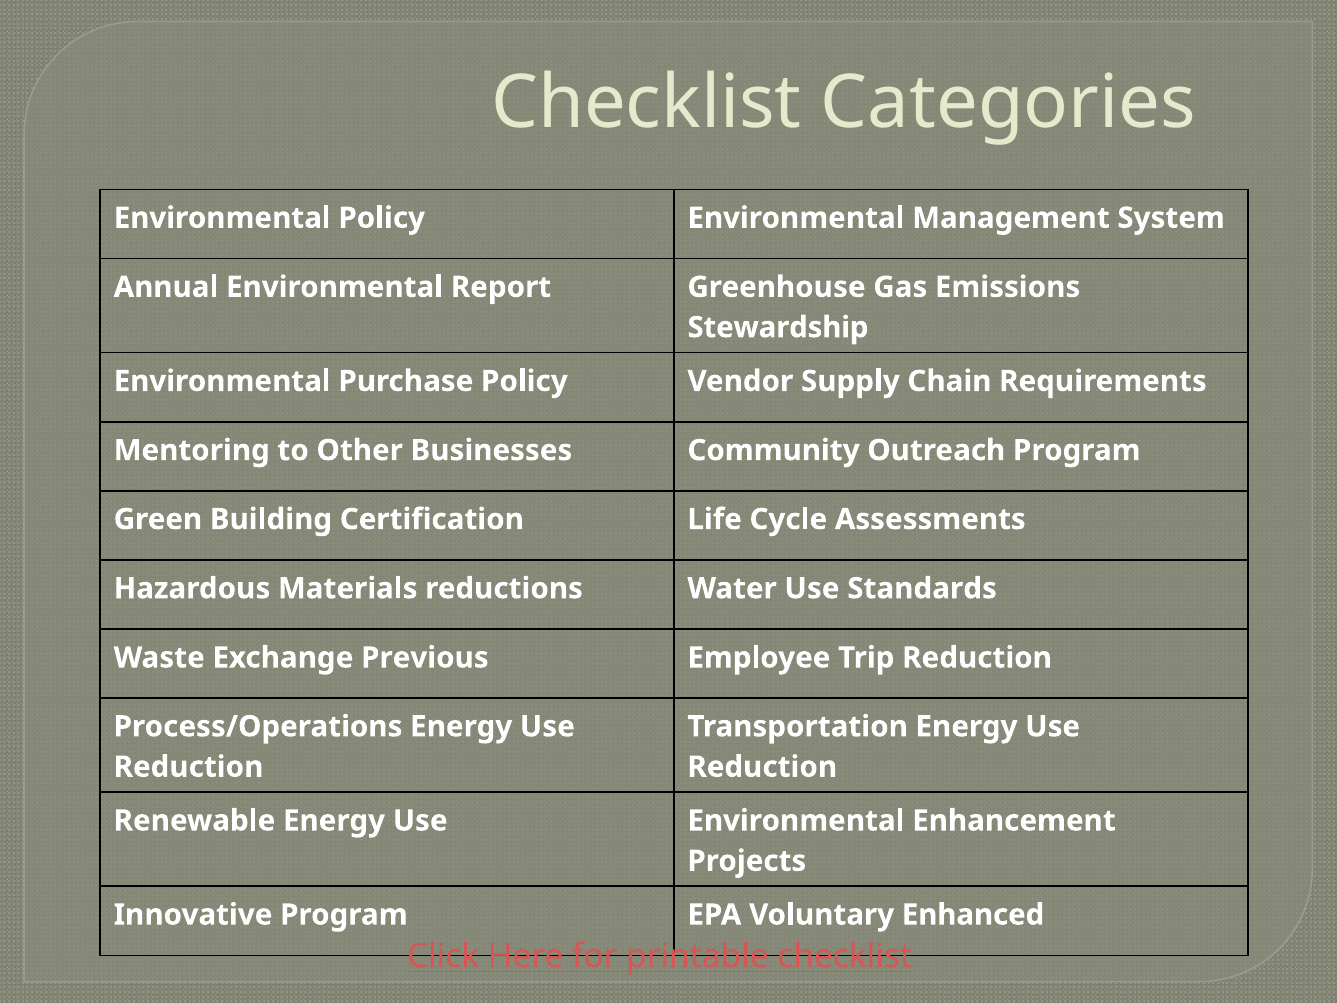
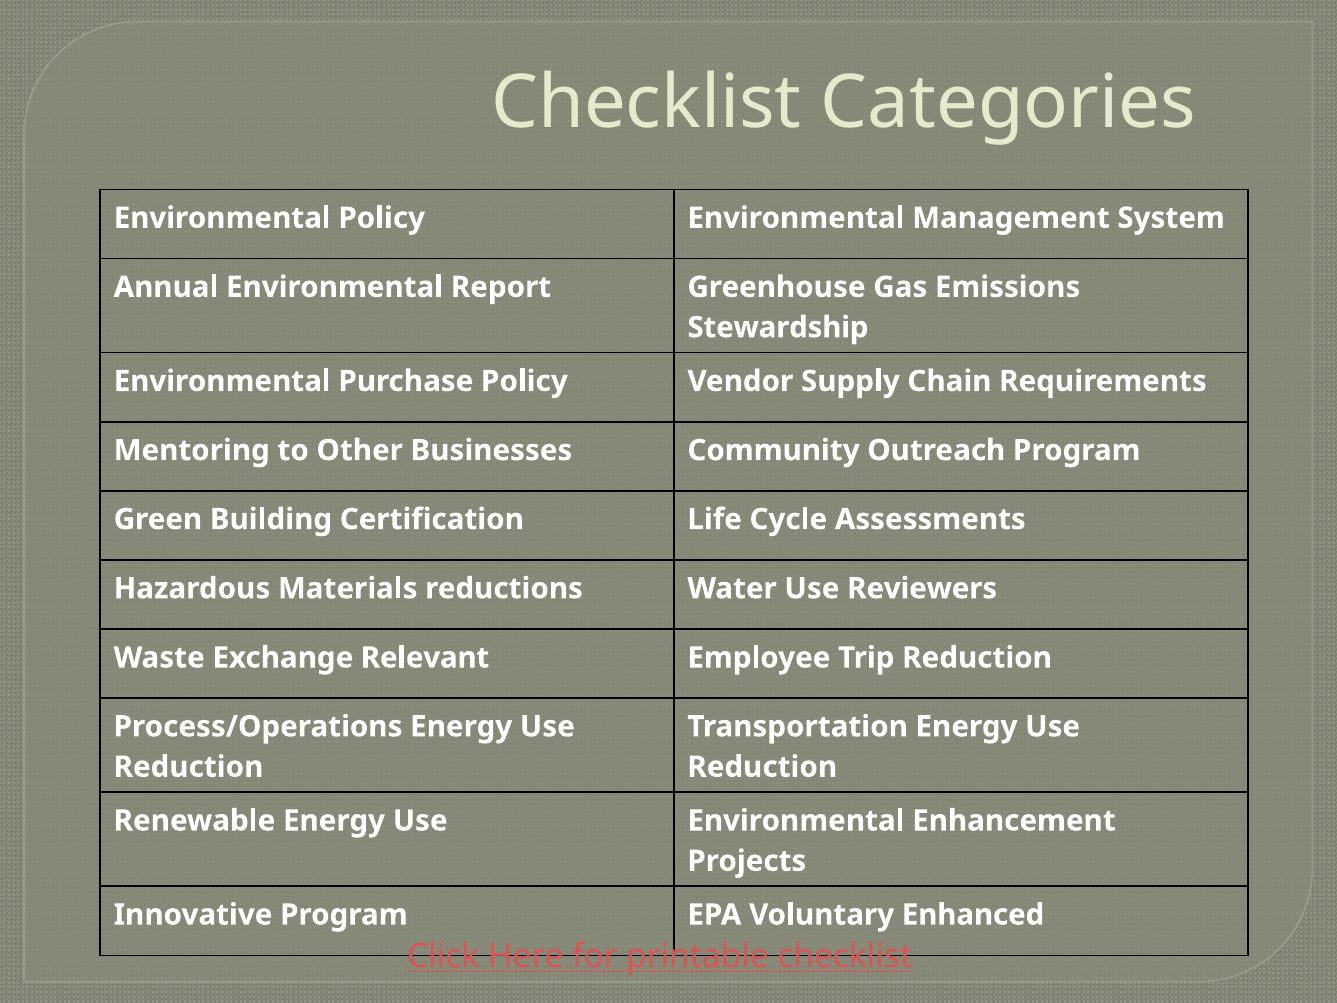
Standards: Standards -> Reviewers
Previous: Previous -> Relevant
